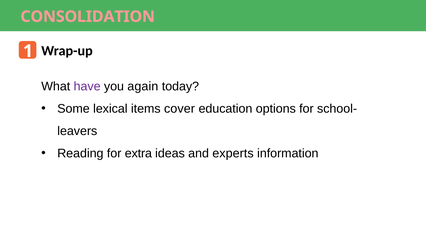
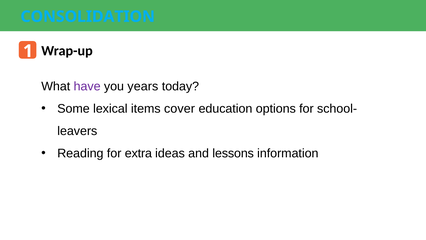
CONSOLIDATION colour: pink -> light blue
again: again -> years
experts: experts -> lessons
